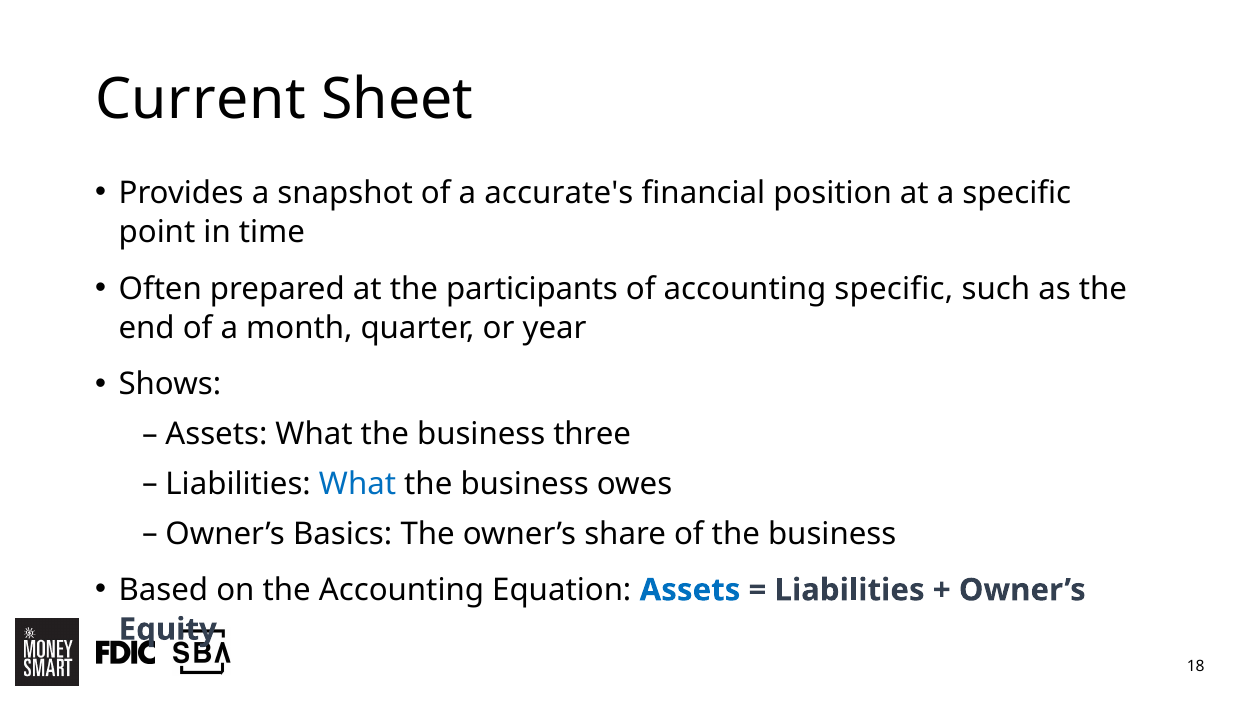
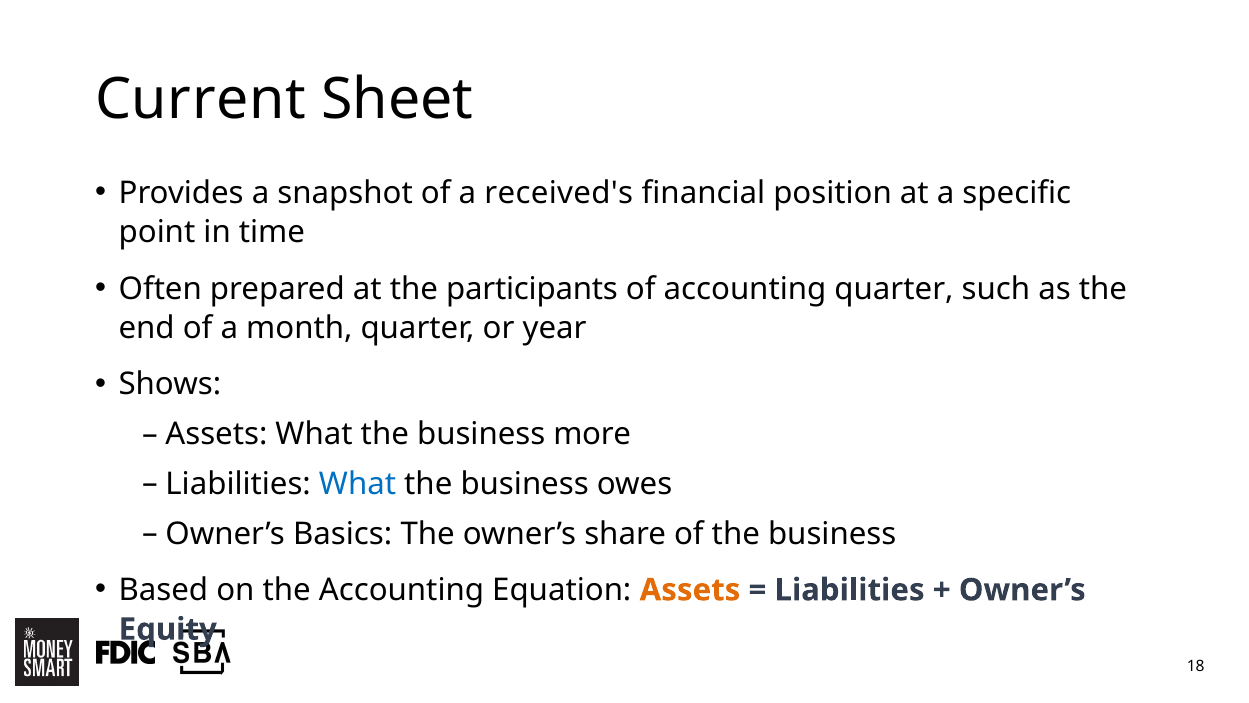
accurate's: accurate's -> received's
accounting specific: specific -> quarter
three: three -> more
Assets at (690, 590) colour: blue -> orange
